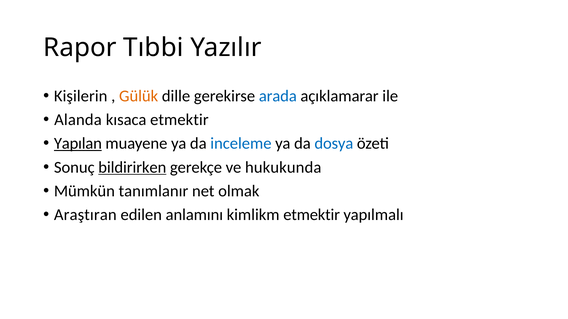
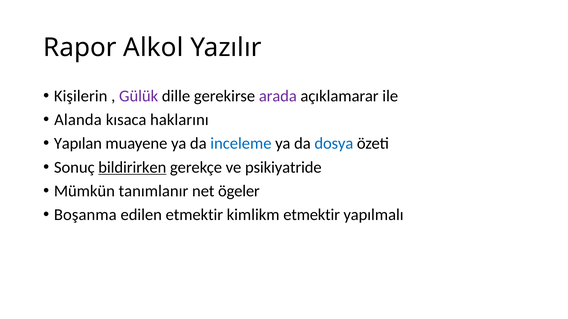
Tıbbi: Tıbbi -> Alkol
Gülük colour: orange -> purple
arada colour: blue -> purple
kısaca etmektir: etmektir -> haklarını
Yapılan underline: present -> none
hukukunda: hukukunda -> psikiyatride
olmak: olmak -> ögeler
Araştıran: Araştıran -> Boşanma
edilen anlamını: anlamını -> etmektir
